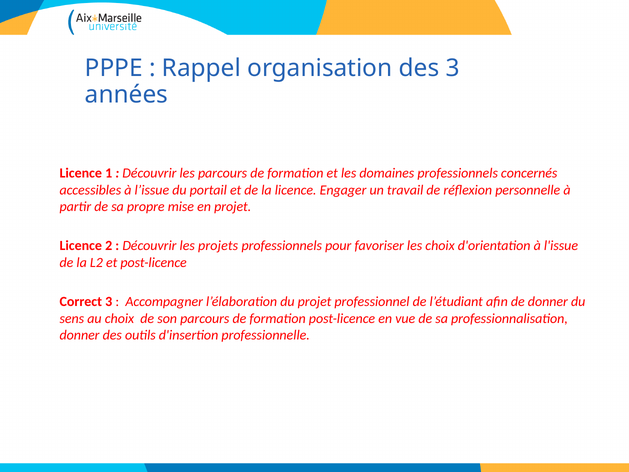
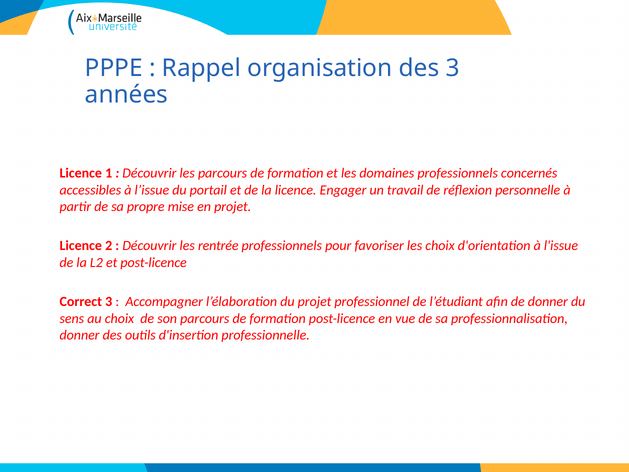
projets: projets -> rentrée
